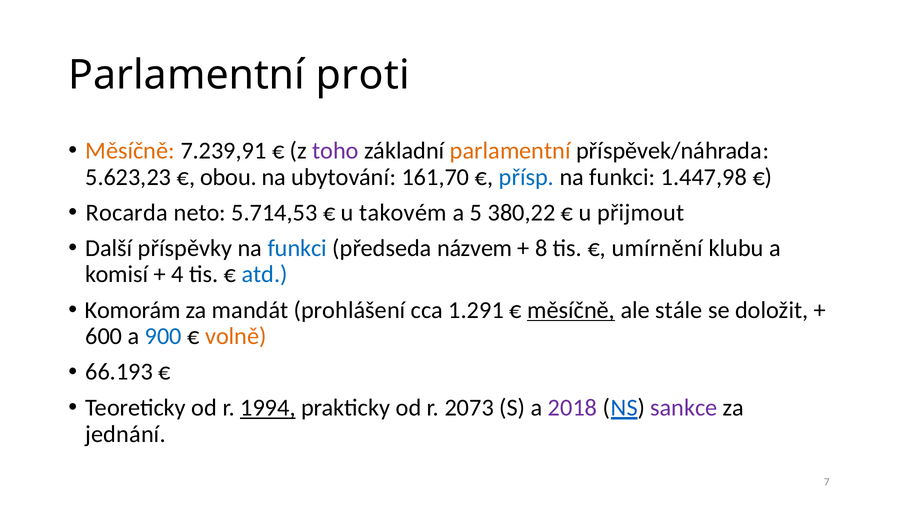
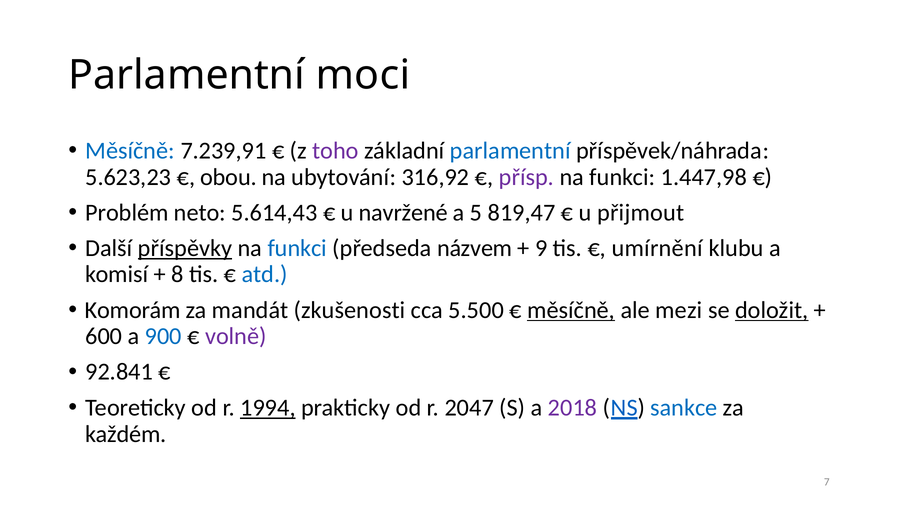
proti: proti -> moci
Měsíčně at (130, 151) colour: orange -> blue
parlamentní at (510, 151) colour: orange -> blue
161,70: 161,70 -> 316,92
přísp colour: blue -> purple
Rocarda: Rocarda -> Problém
5.714,53: 5.714,53 -> 5.614,43
takovém: takovém -> navržené
380,22: 380,22 -> 819,47
příspěvky underline: none -> present
8: 8 -> 9
4: 4 -> 8
prohlášení: prohlášení -> zkušenosti
1.291: 1.291 -> 5.500
stále: stále -> mezi
doložit underline: none -> present
volně colour: orange -> purple
66.193: 66.193 -> 92.841
2073: 2073 -> 2047
sankce colour: purple -> blue
jednání: jednání -> každém
